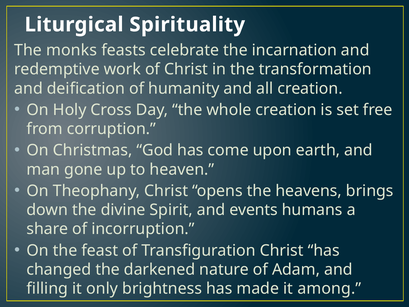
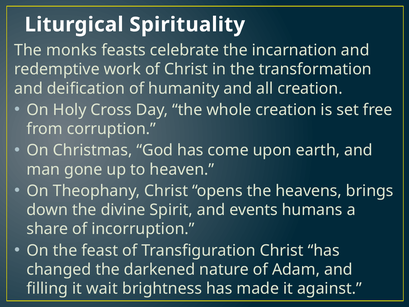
only: only -> wait
among: among -> against
